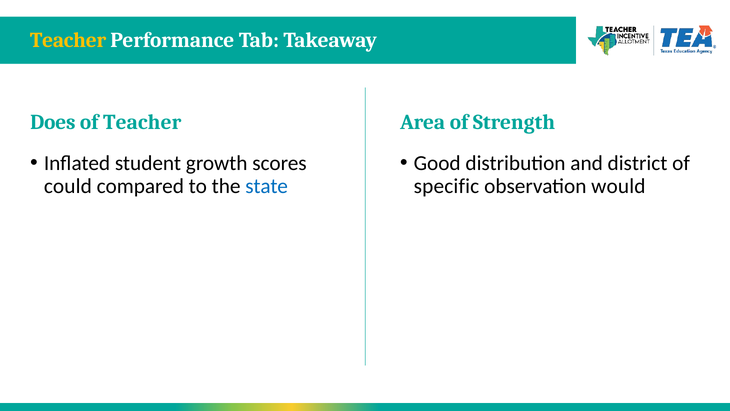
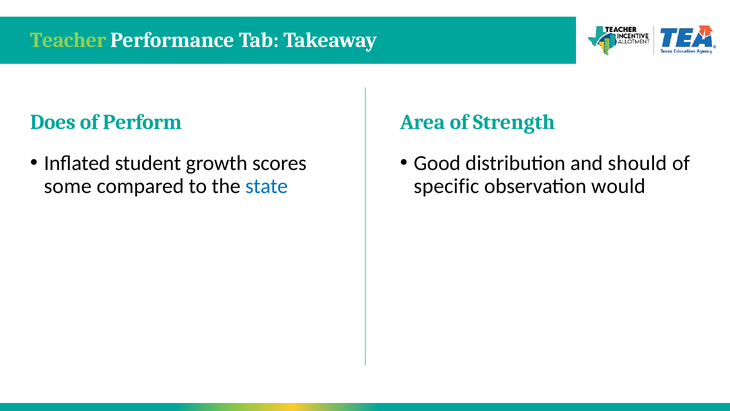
Teacher at (68, 40) colour: yellow -> light green
of Teacher: Teacher -> Perform
district: district -> should
could: could -> some
